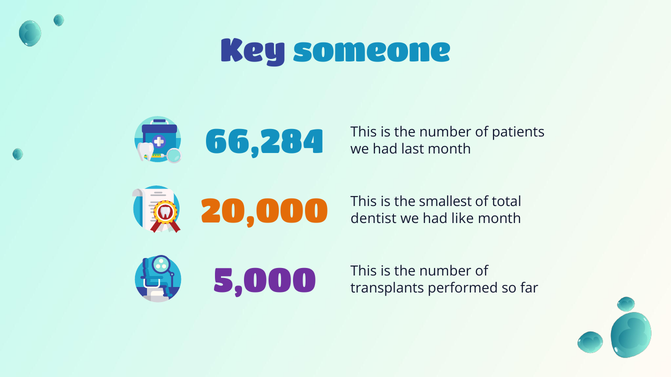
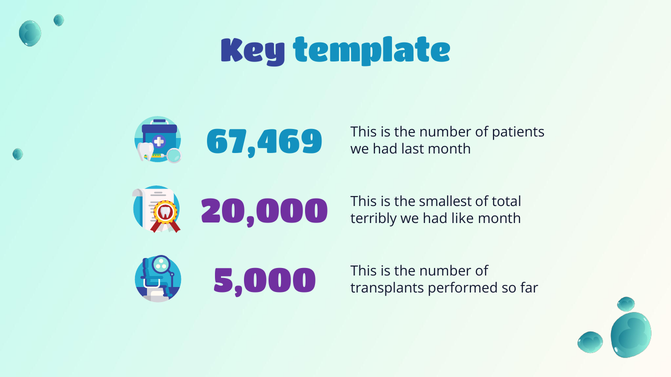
someone: someone -> template
66,284: 66,284 -> 67,469
20,000 colour: orange -> purple
dentist: dentist -> terribly
